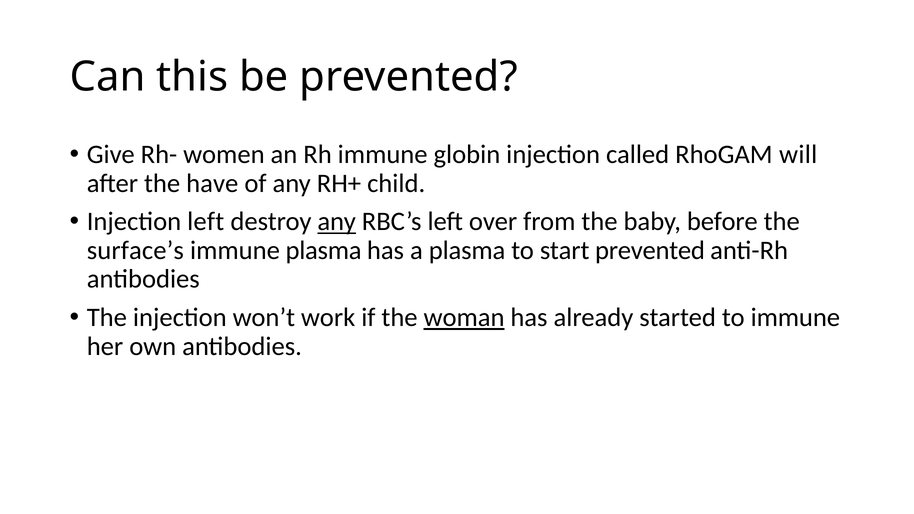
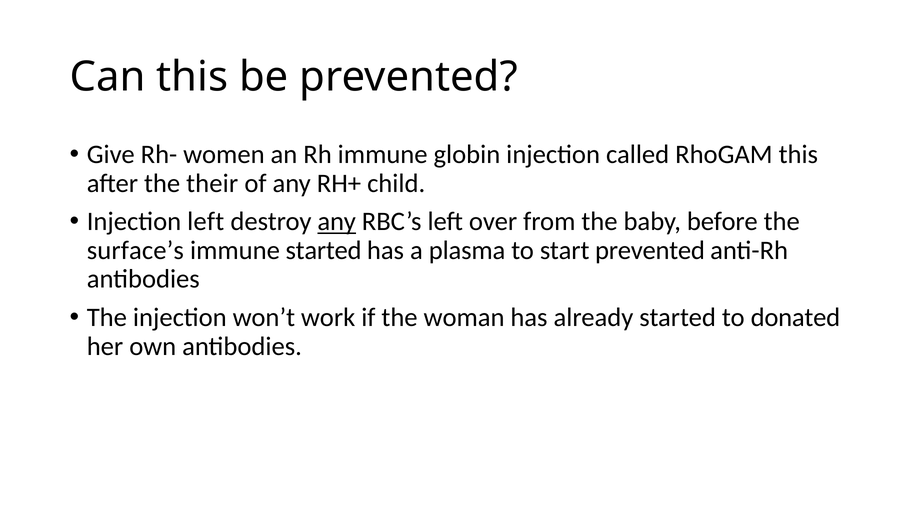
RhoGAM will: will -> this
have: have -> their
immune plasma: plasma -> started
woman underline: present -> none
to immune: immune -> donated
